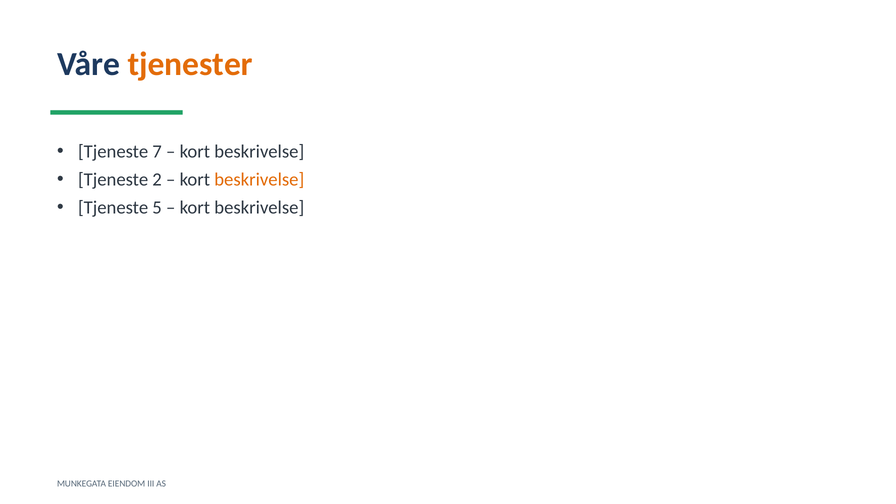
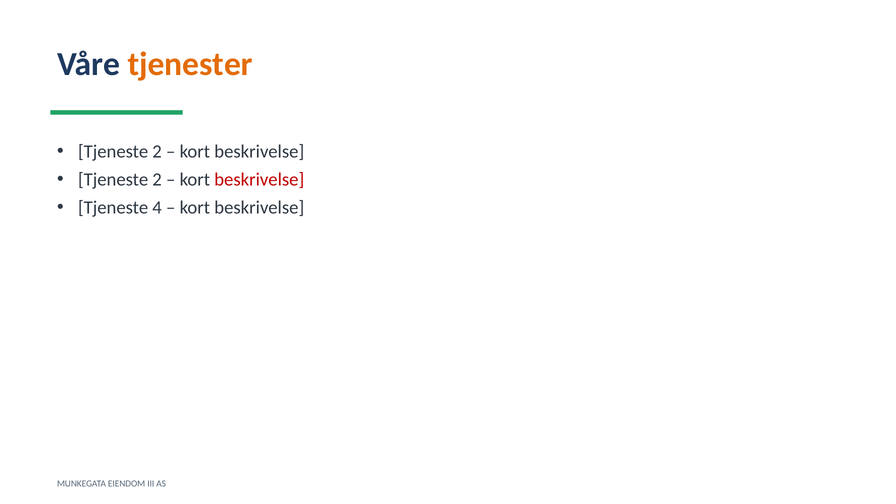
7 at (157, 152): 7 -> 2
beskrivelse at (259, 180) colour: orange -> red
5: 5 -> 4
